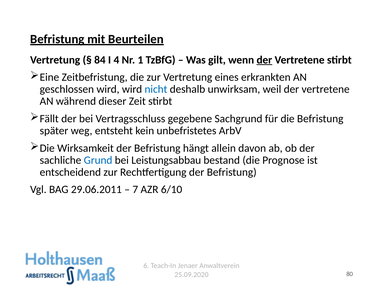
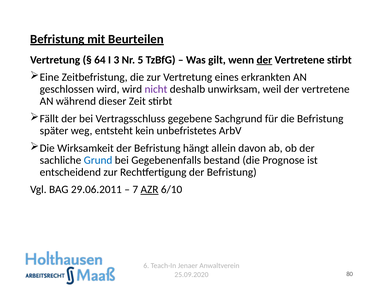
84: 84 -> 64
4: 4 -> 3
1: 1 -> 5
nicht colour: blue -> purple
Leistungsabbau: Leistungsabbau -> Gegebenenfalls
AZR underline: none -> present
